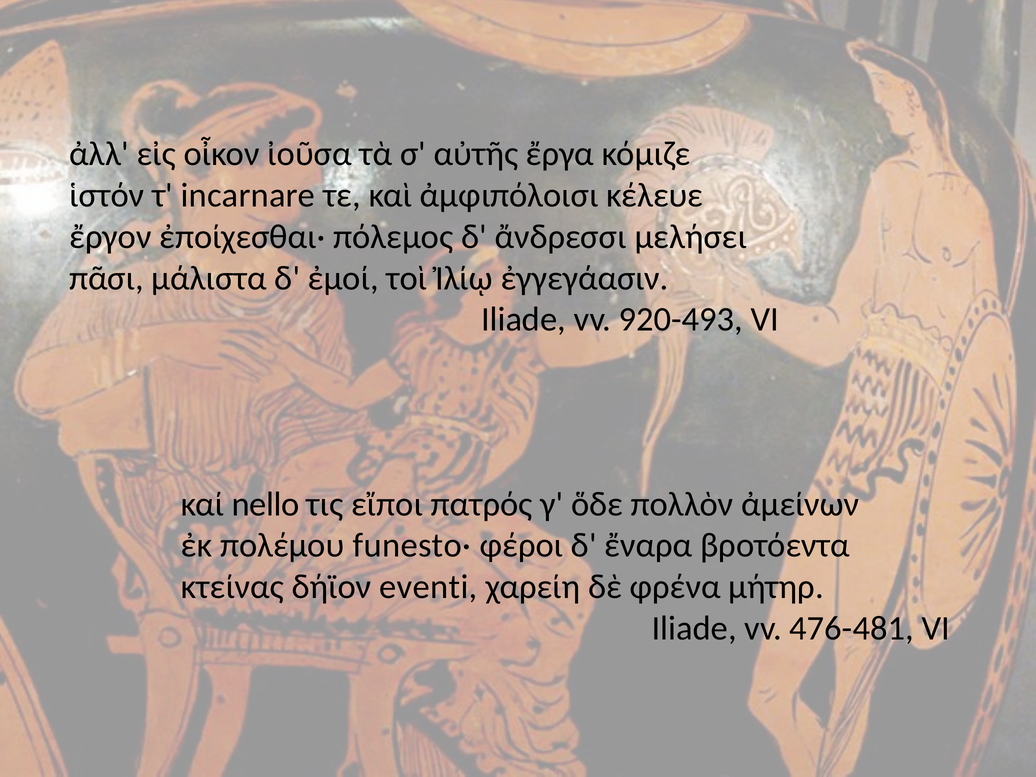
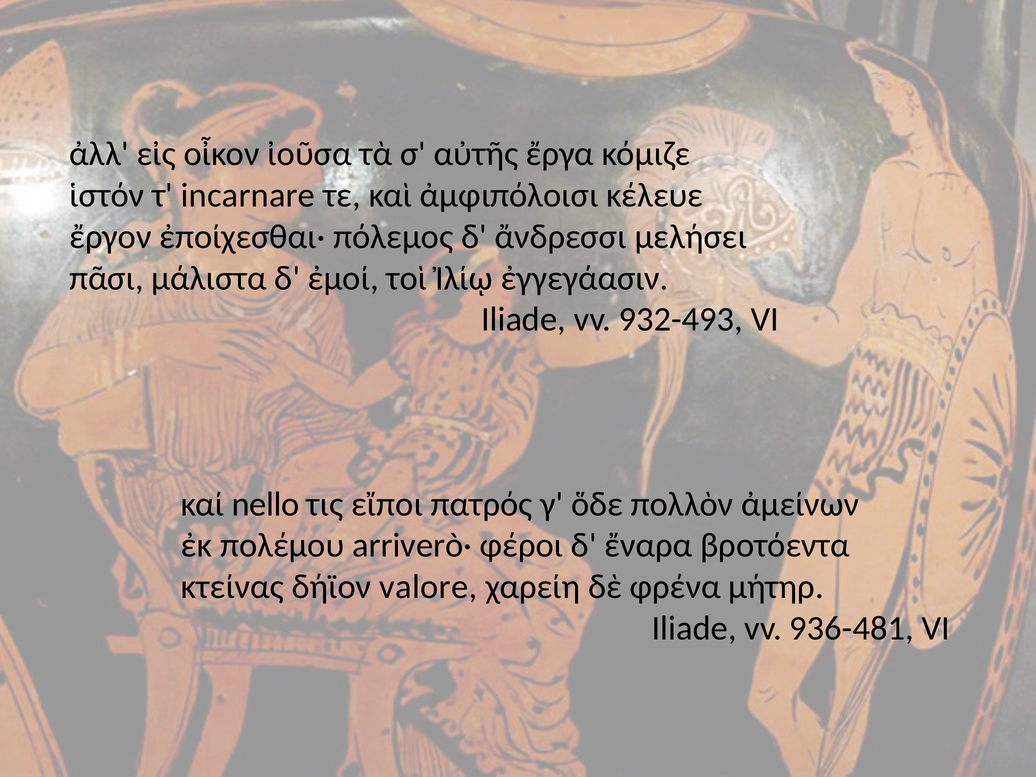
920-493: 920-493 -> 932-493
funesto·: funesto· -> arriverò·
eventi: eventi -> valore
476-481: 476-481 -> 936-481
